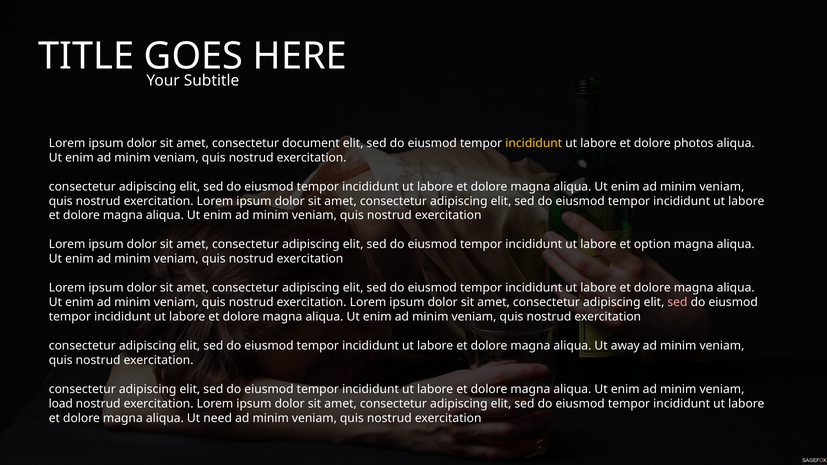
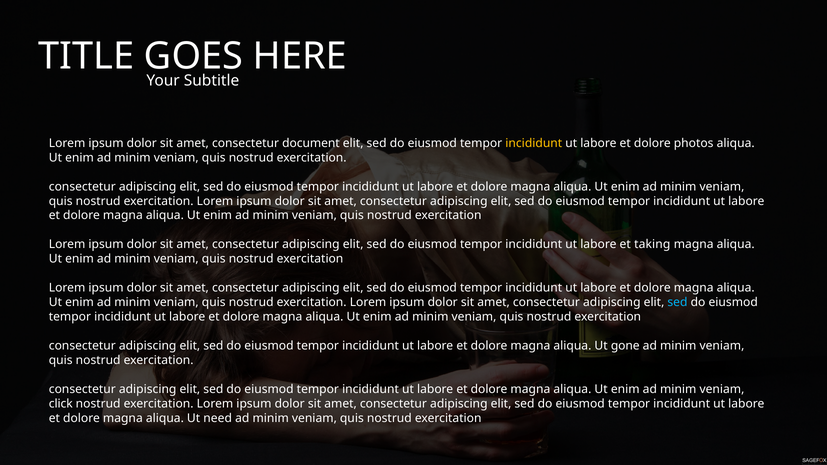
option: option -> taking
sed at (677, 302) colour: pink -> light blue
away: away -> gone
load: load -> click
